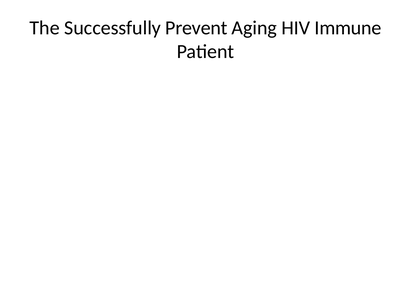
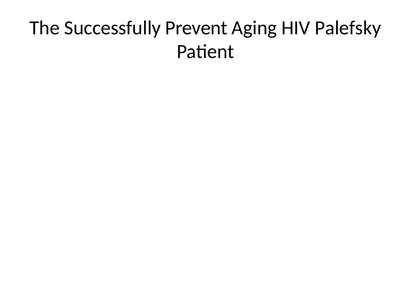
Immune: Immune -> Palefsky
